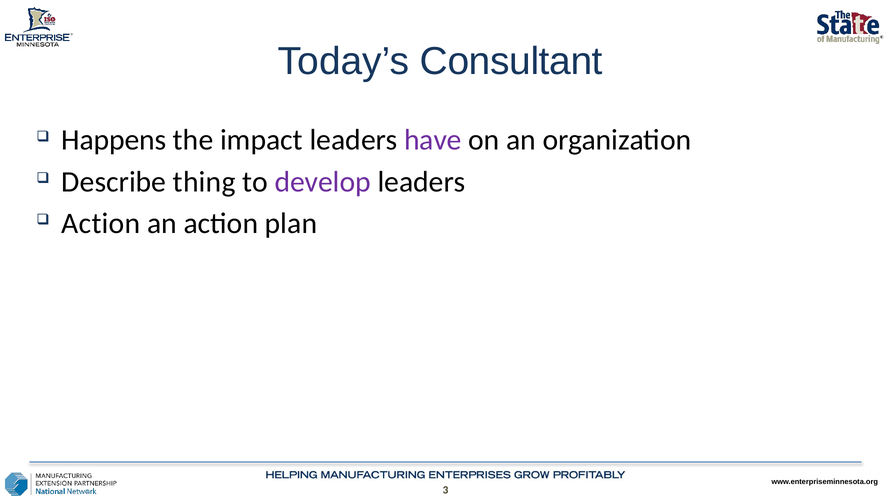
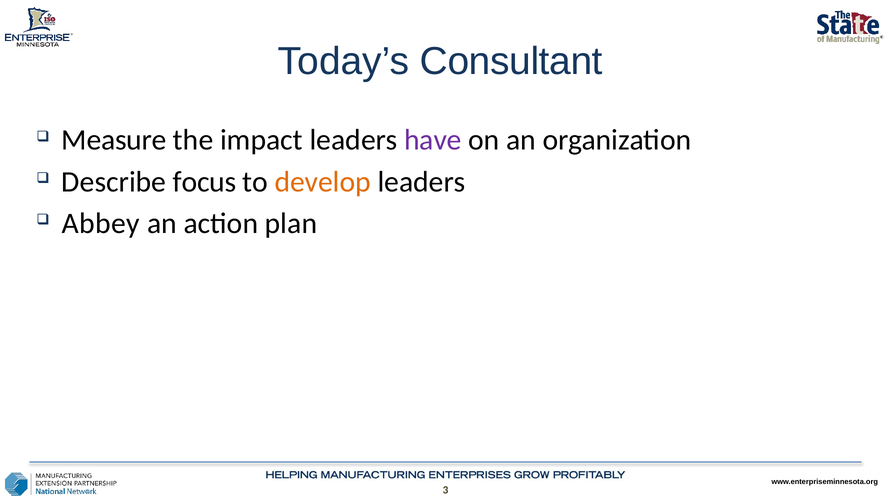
Happens: Happens -> Measure
thing: thing -> focus
develop colour: purple -> orange
Action at (101, 223): Action -> Abbey
